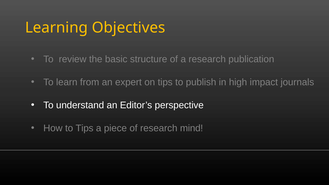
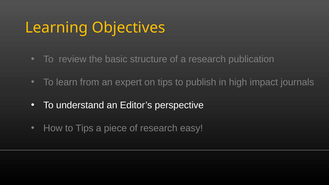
mind: mind -> easy
